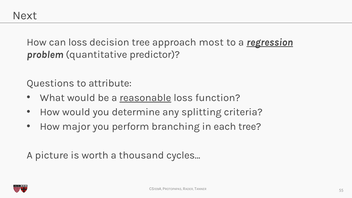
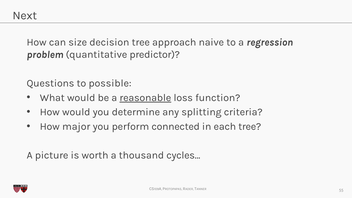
can loss: loss -> size
most: most -> naive
regression underline: present -> none
attribute: attribute -> possible
branching: branching -> connected
